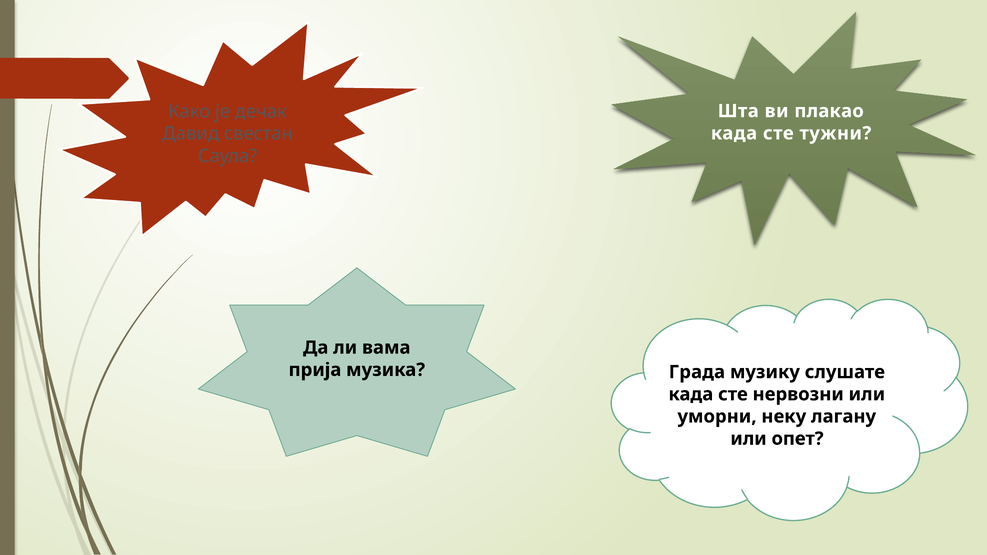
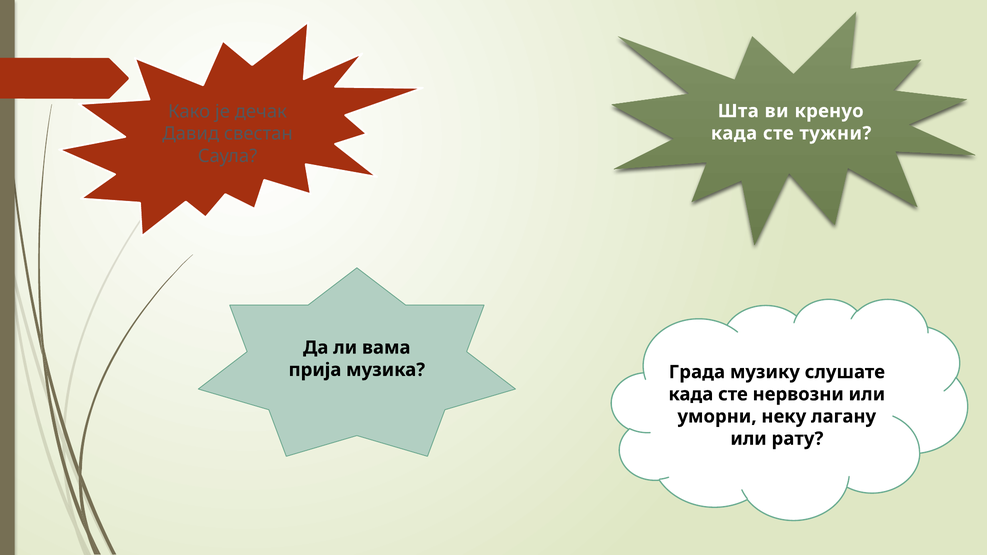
плакао: плакао -> кренуо
опет: опет -> рату
